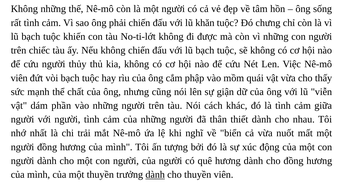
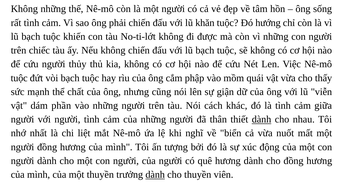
chưng: chưng -> hướng
viên at (19, 78): viên -> tuộc
dành at (262, 119) underline: none -> present
trải: trải -> liệt
